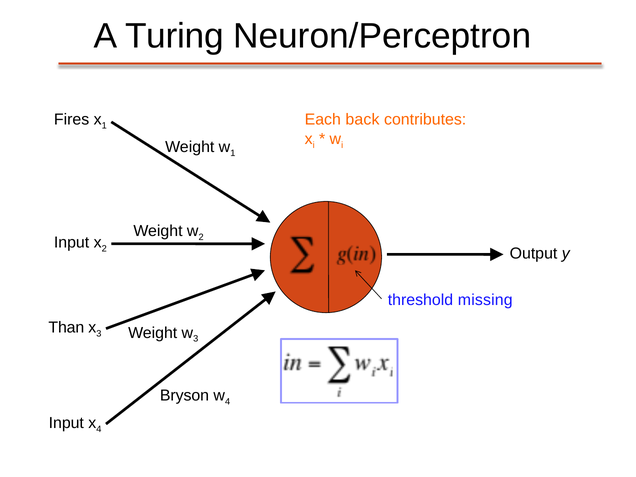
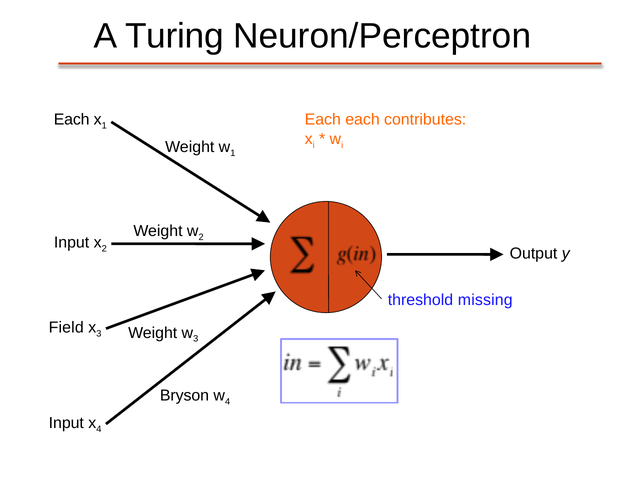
Fires at (72, 120): Fires -> Each
Each back: back -> each
Than: Than -> Field
